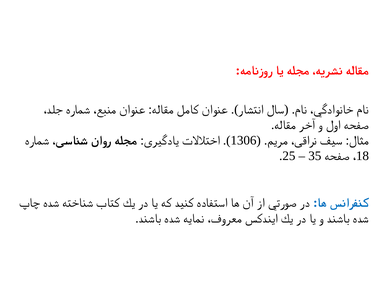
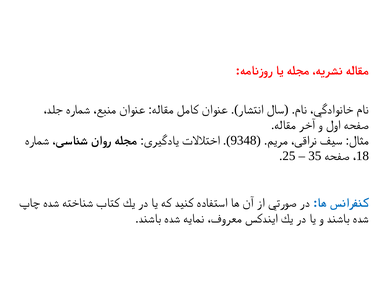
1306: 1306 -> 9348
